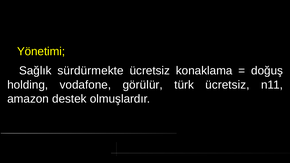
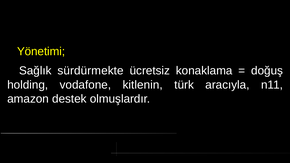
görülür: görülür -> kitlenin
türk ücretsiz: ücretsiz -> aracıyla
